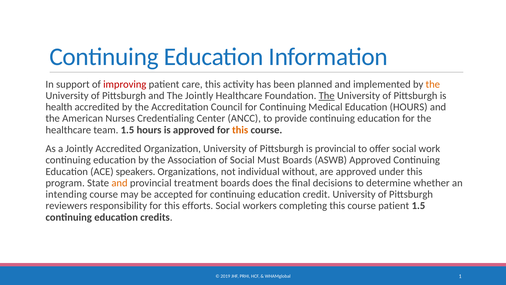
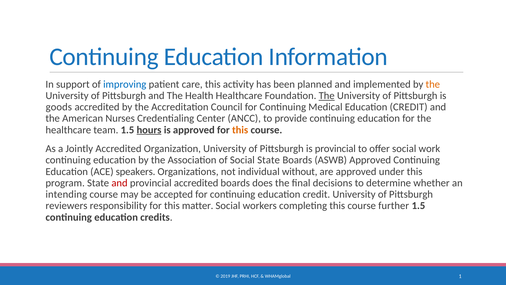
improving colour: red -> blue
The Jointly: Jointly -> Health
health: health -> goods
Medical Education HOURS: HOURS -> CREDIT
hours at (149, 130) underline: none -> present
Social Must: Must -> State
and at (119, 183) colour: orange -> red
provincial treatment: treatment -> accredited
efforts: efforts -> matter
course patient: patient -> further
